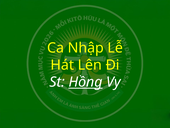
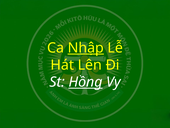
Nhập underline: none -> present
